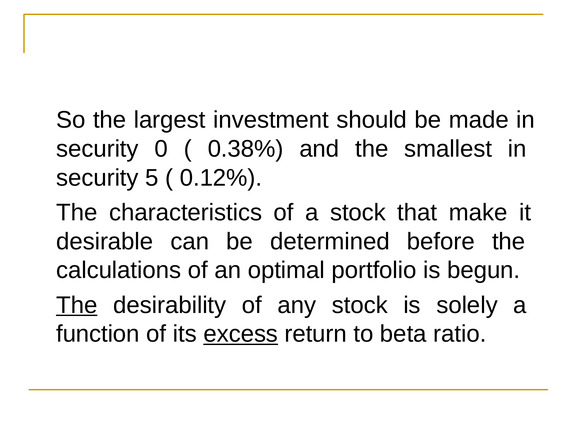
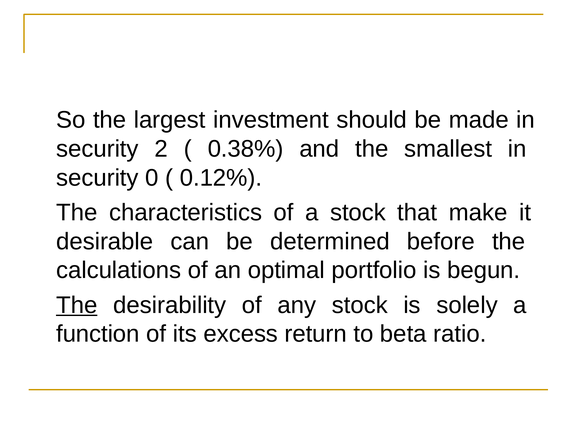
0: 0 -> 2
5: 5 -> 0
excess underline: present -> none
